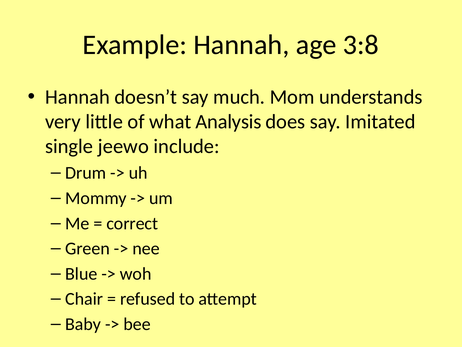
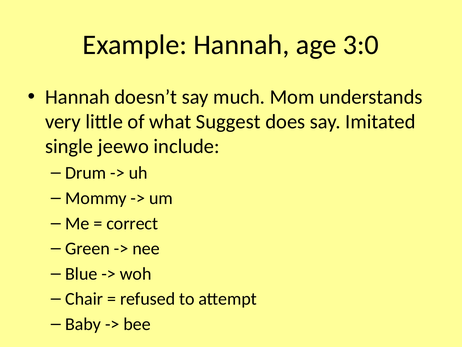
3:8: 3:8 -> 3:0
Analysis: Analysis -> Suggest
